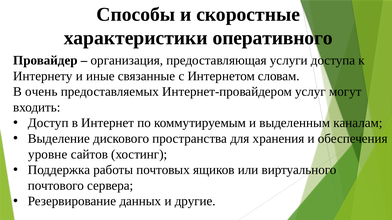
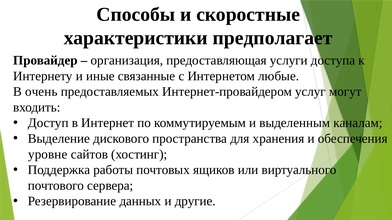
оперативного: оперативного -> предполагает
словам: словам -> любые
